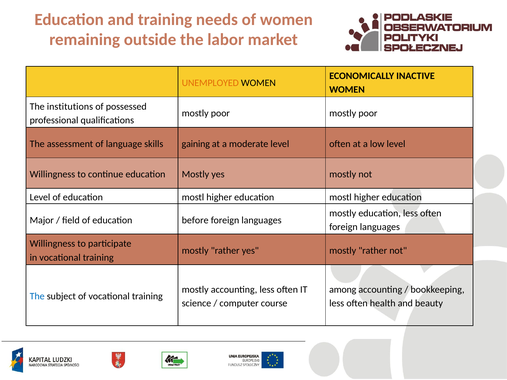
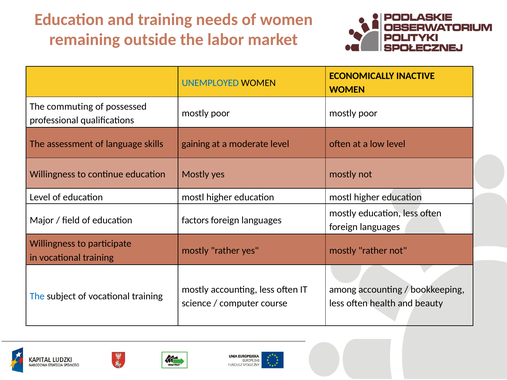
UNEMPLOYED colour: orange -> blue
institutions: institutions -> commuting
before: before -> factors
